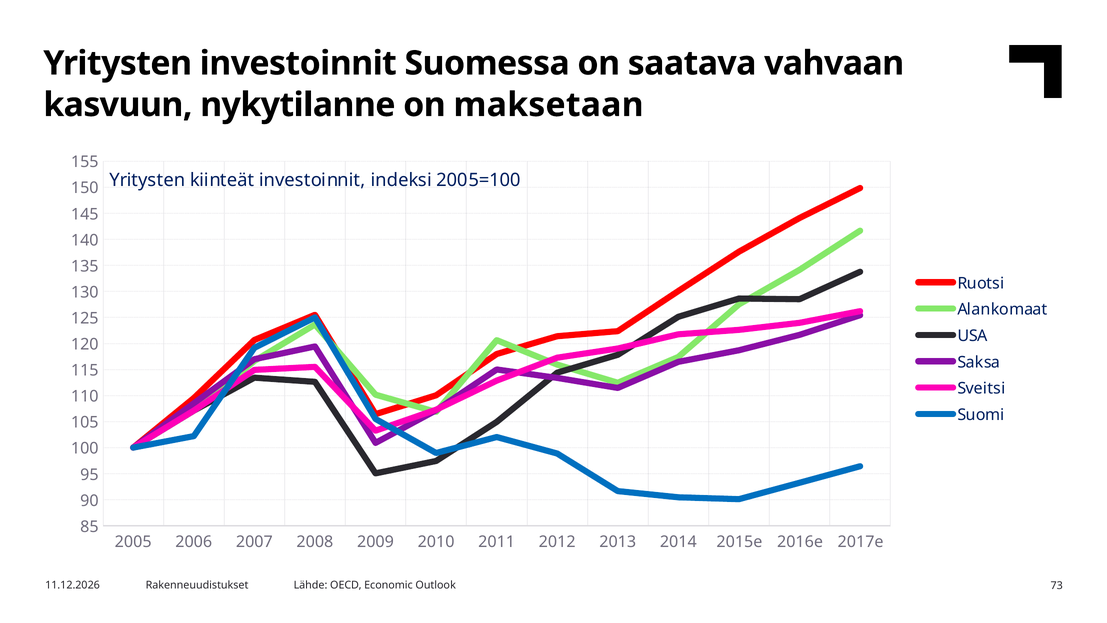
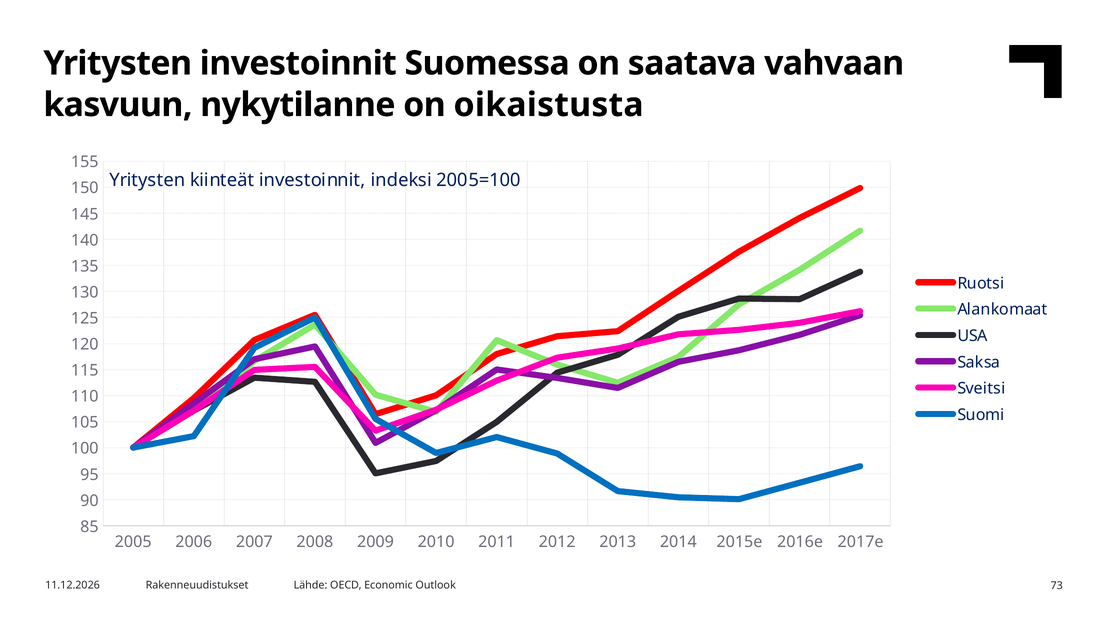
maksetaan: maksetaan -> oikaistusta
